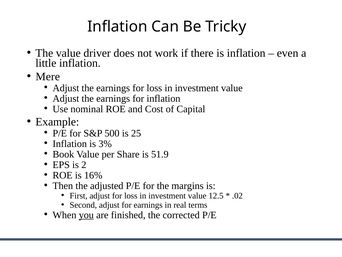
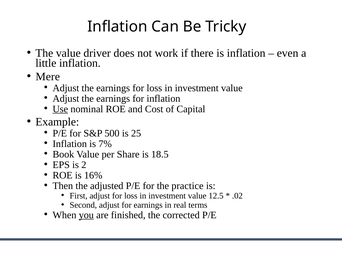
Use underline: none -> present
3%: 3% -> 7%
51.9: 51.9 -> 18.5
margins: margins -> practice
